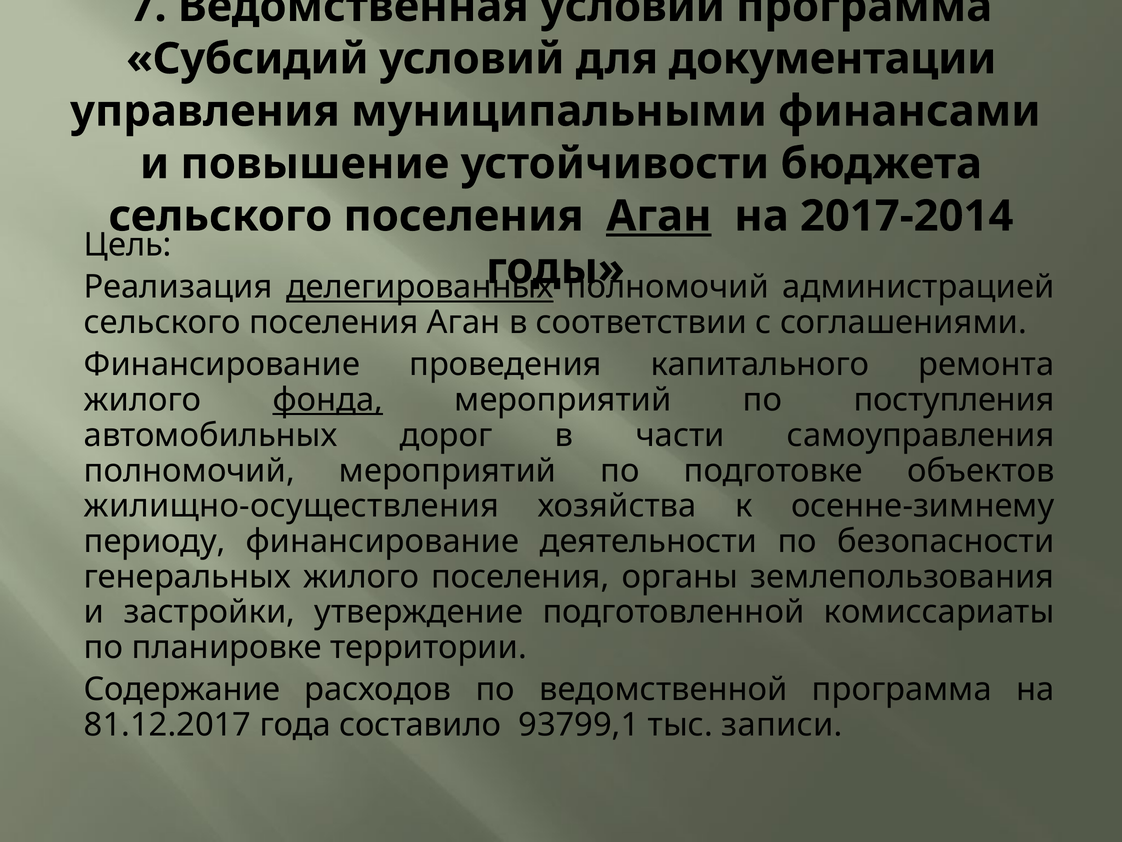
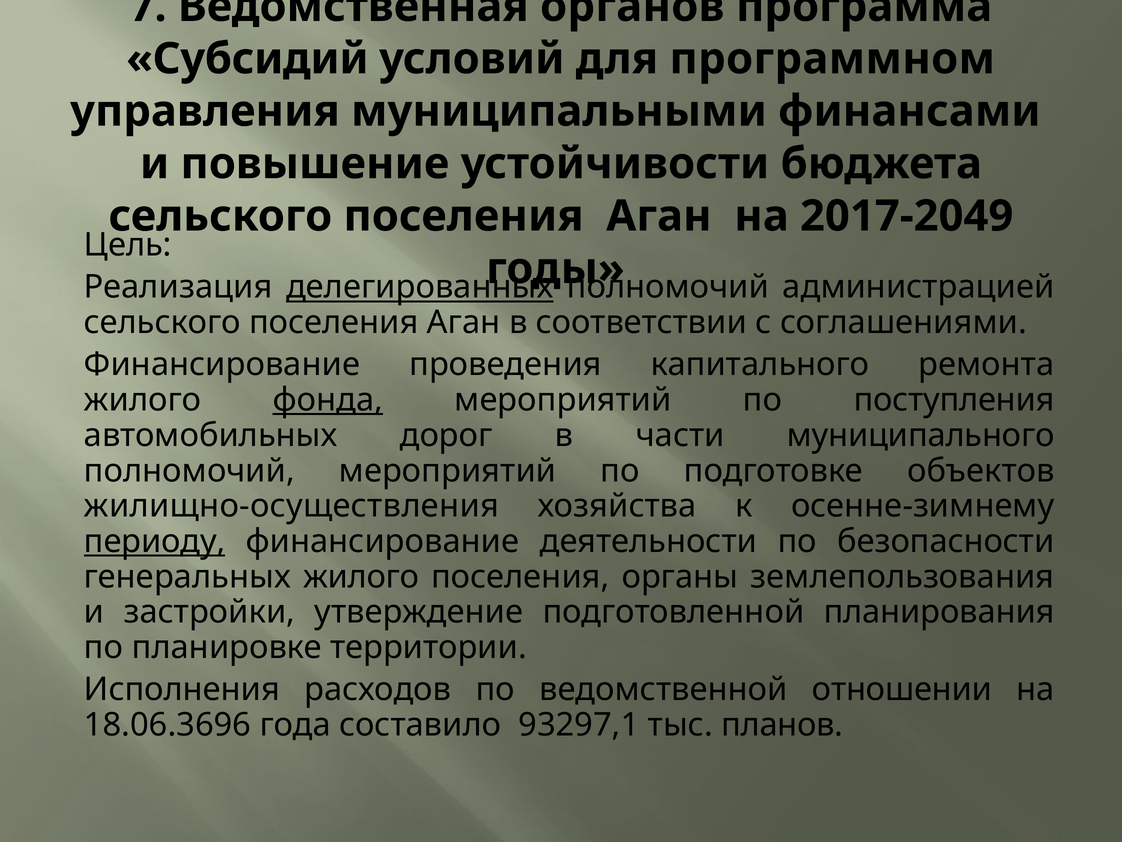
Ведомственная условий: условий -> органов
документации: документации -> программном
Аган at (659, 216) underline: present -> none
2017-2014: 2017-2014 -> 2017-2049
самоуправления: самоуправления -> муниципального
периоду underline: none -> present
комиссариаты: комиссариаты -> планирования
Содержание: Содержание -> Исполнения
ведомственной программа: программа -> отношении
81.12.2017: 81.12.2017 -> 18.06.3696
93799,1: 93799,1 -> 93297,1
записи: записи -> планов
